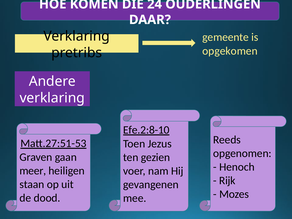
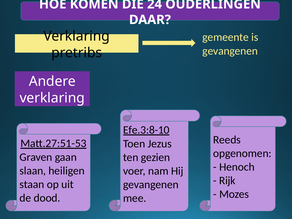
opgekomen at (230, 51): opgekomen -> gevangenen
Efe.2:8-10: Efe.2:8-10 -> Efe.3:8-10
meer: meer -> slaan
